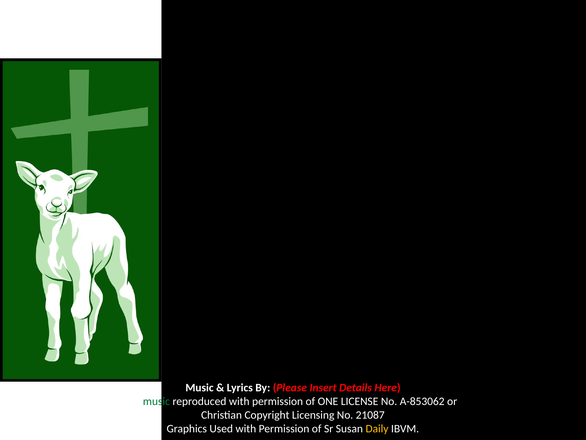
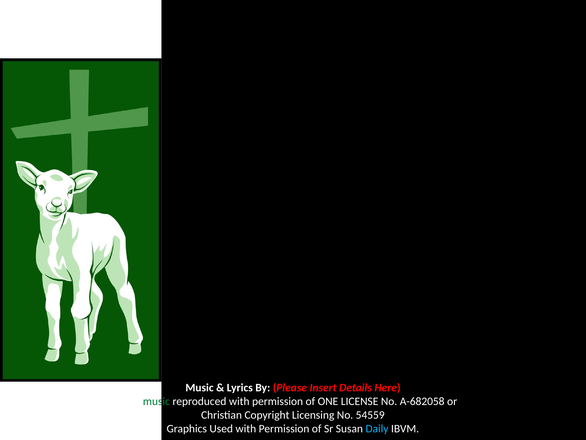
A-853062: A-853062 -> A-682058
21087: 21087 -> 54559
Daily colour: yellow -> light blue
